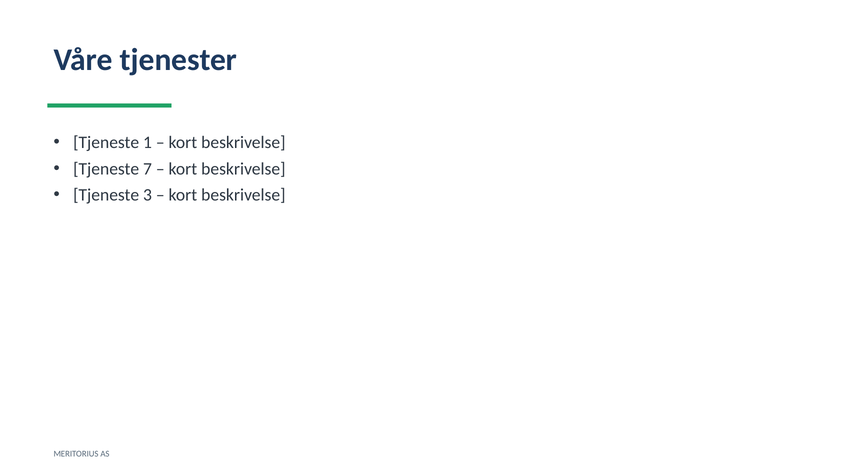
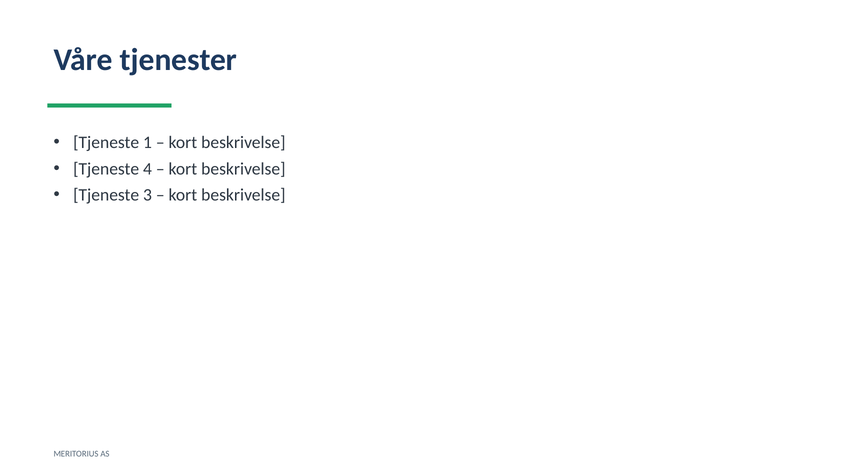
7: 7 -> 4
